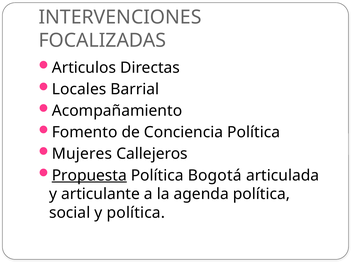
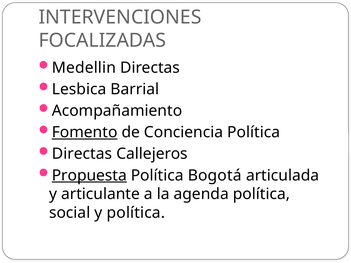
Articulos: Articulos -> Medellin
Locales: Locales -> Lesbica
Fomento underline: none -> present
Mujeres at (82, 154): Mujeres -> Directas
